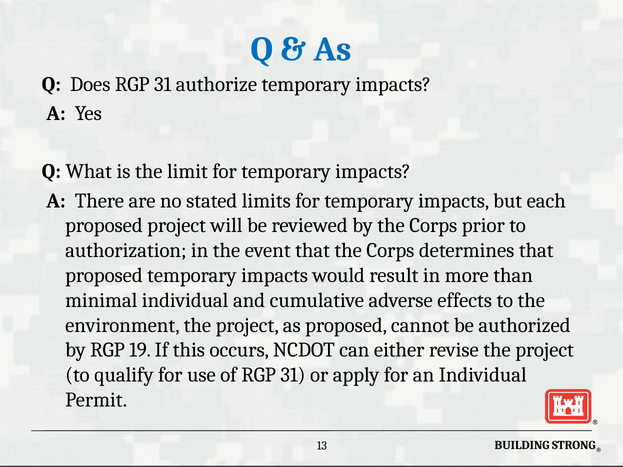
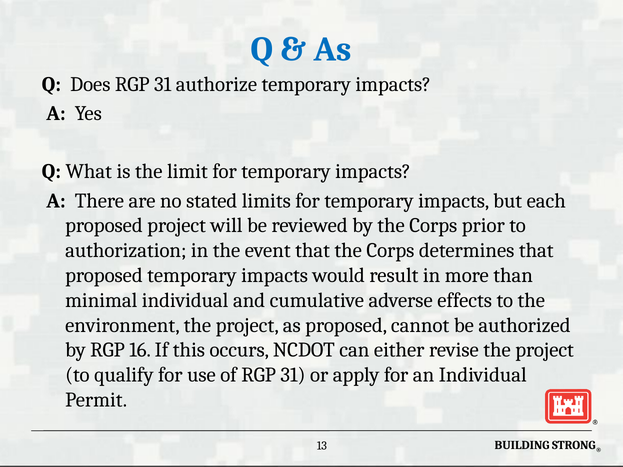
19: 19 -> 16
